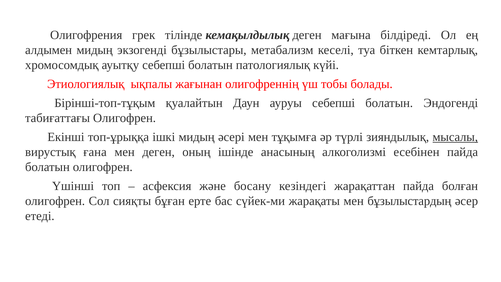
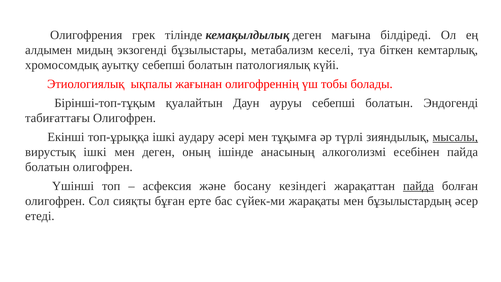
ішкі мидың: мидың -> аудару
вирустық ғана: ғана -> ішкі
пайда at (418, 186) underline: none -> present
